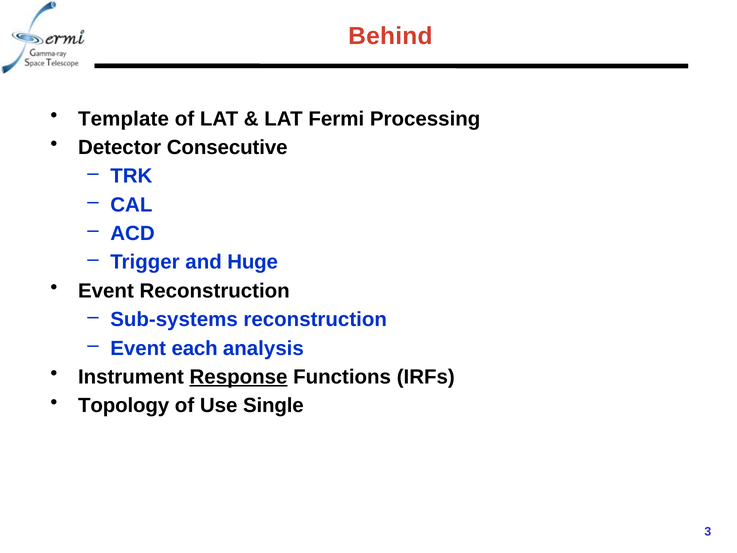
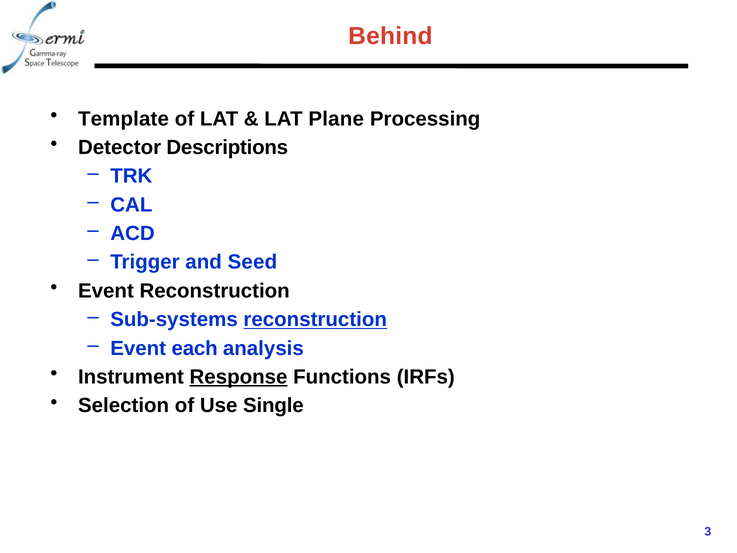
Fermi: Fermi -> Plane
Consecutive: Consecutive -> Descriptions
Huge: Huge -> Seed
reconstruction at (315, 319) underline: none -> present
Topology: Topology -> Selection
